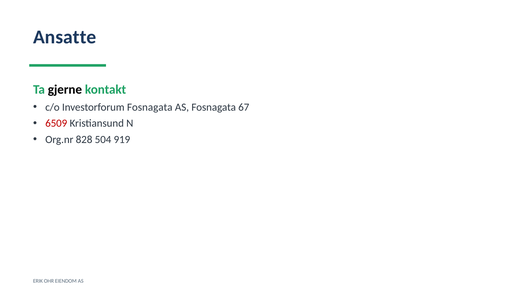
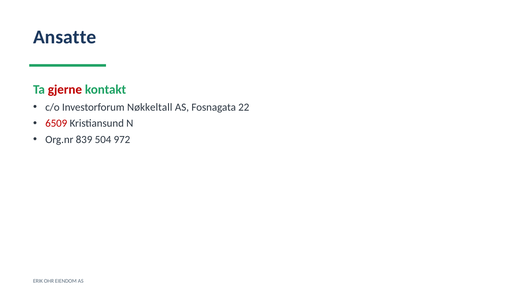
gjerne colour: black -> red
Investorforum Fosnagata: Fosnagata -> Nøkkeltall
67: 67 -> 22
828: 828 -> 839
919: 919 -> 972
